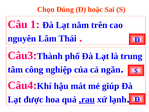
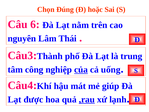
1: 1 -> 6
của underline: none -> present
ngăn: ngăn -> uống
